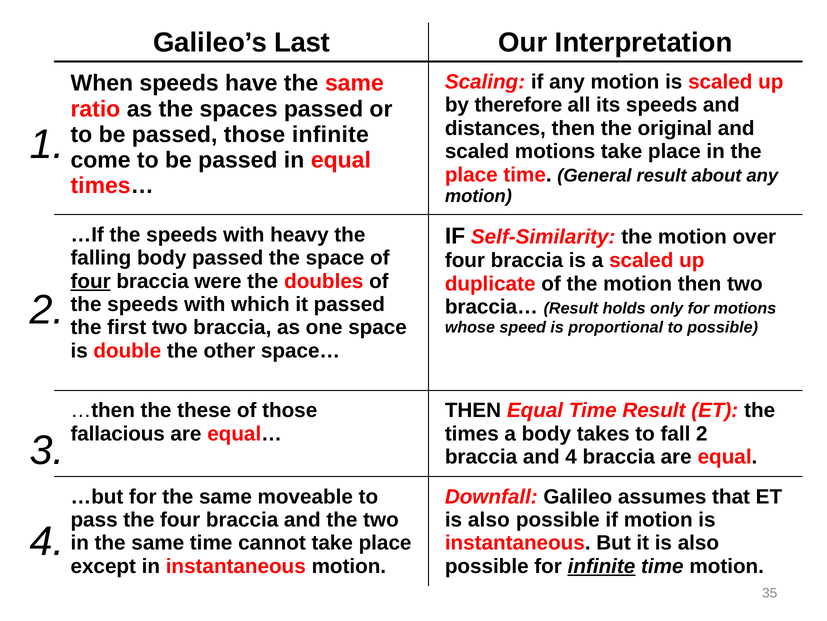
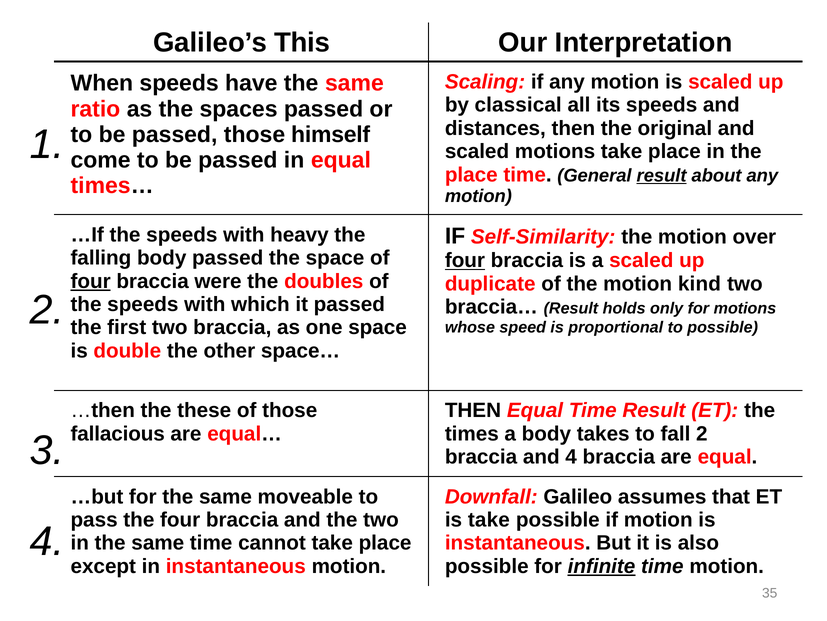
Last: Last -> This
therefore: therefore -> classical
those infinite: infinite -> himself
result at (662, 175) underline: none -> present
four at (465, 260) underline: none -> present
motion then: then -> kind
also at (489, 519): also -> take
